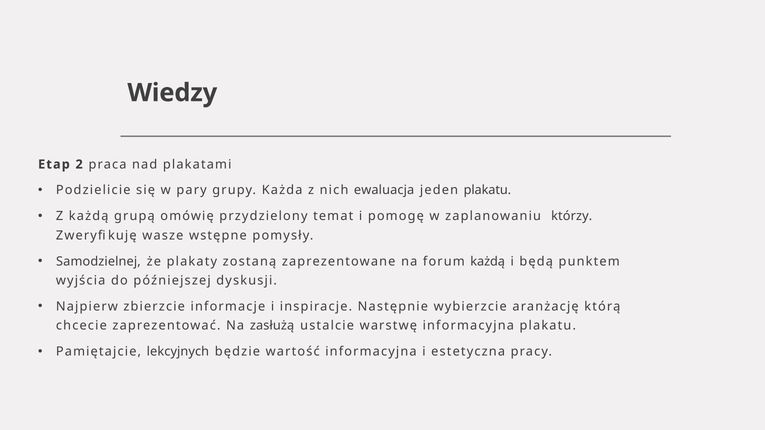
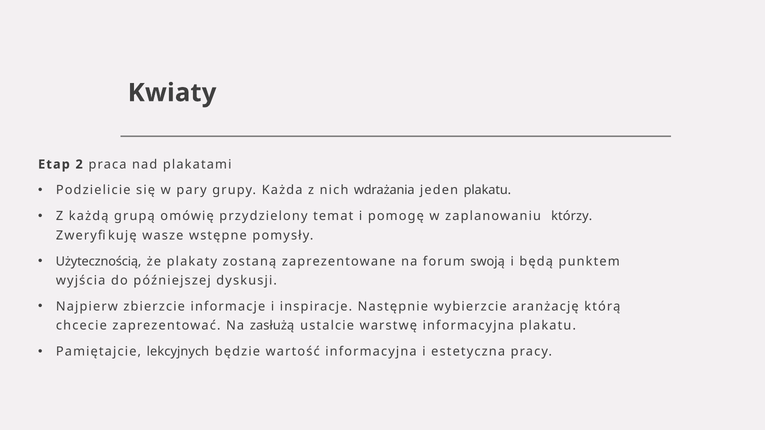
Wiedzy: Wiedzy -> Kwiaty
ewaluacja: ewaluacja -> wdrażania
Samodzielnej: Samodzielnej -> Użytecznością
forum każdą: każdą -> swoją
